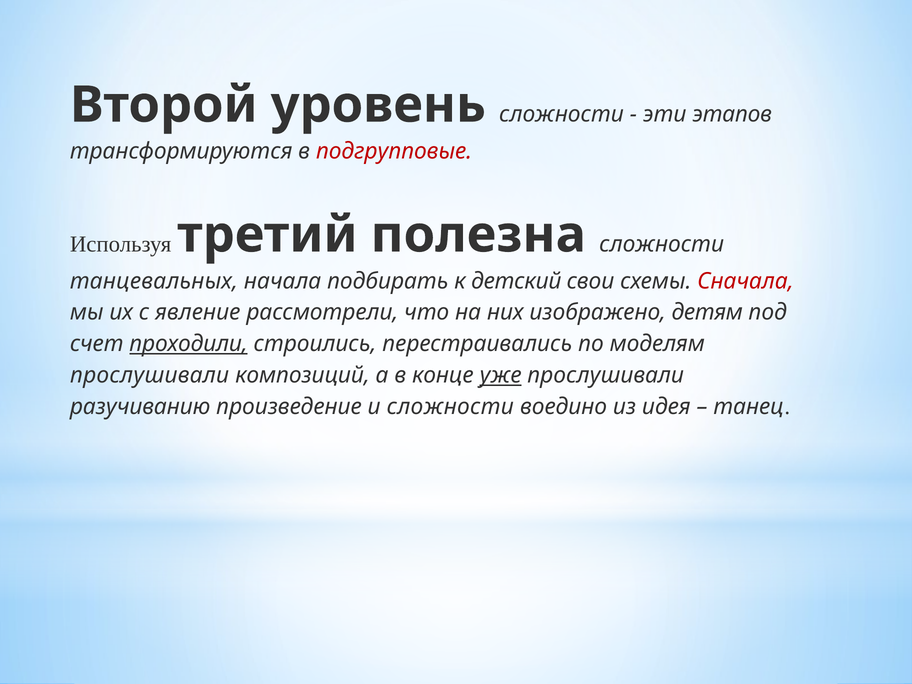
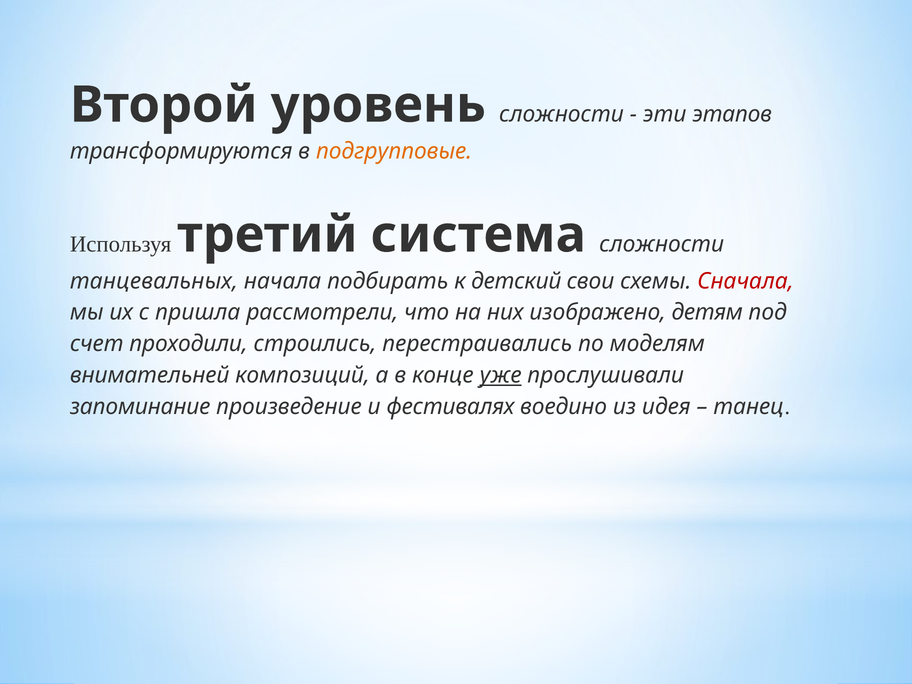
подгрупповые colour: red -> orange
полезна: полезна -> система
явление: явление -> пришла
проходили underline: present -> none
прослушивали at (150, 375): прослушивали -> внимательней
разучиванию: разучиванию -> запоминание
и сложности: сложности -> фестивалях
